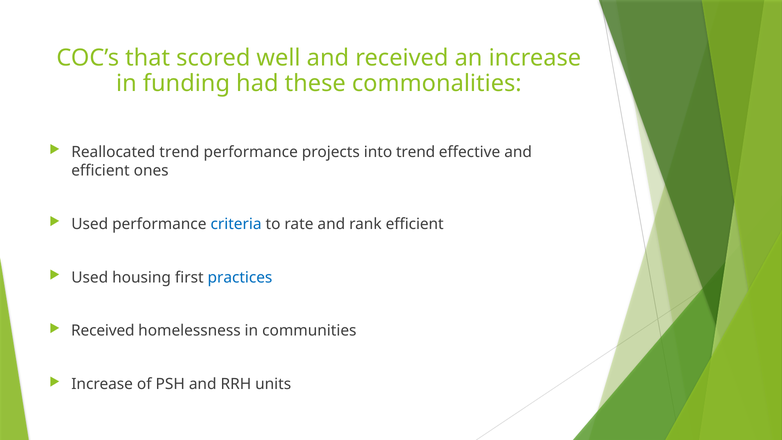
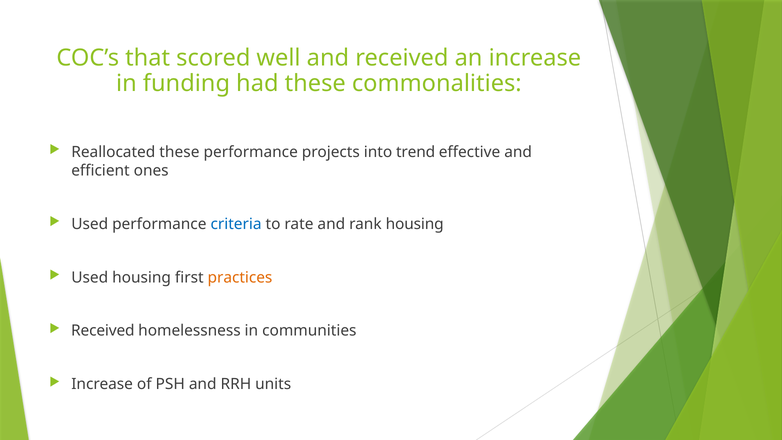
Reallocated trend: trend -> these
rank efficient: efficient -> housing
practices colour: blue -> orange
